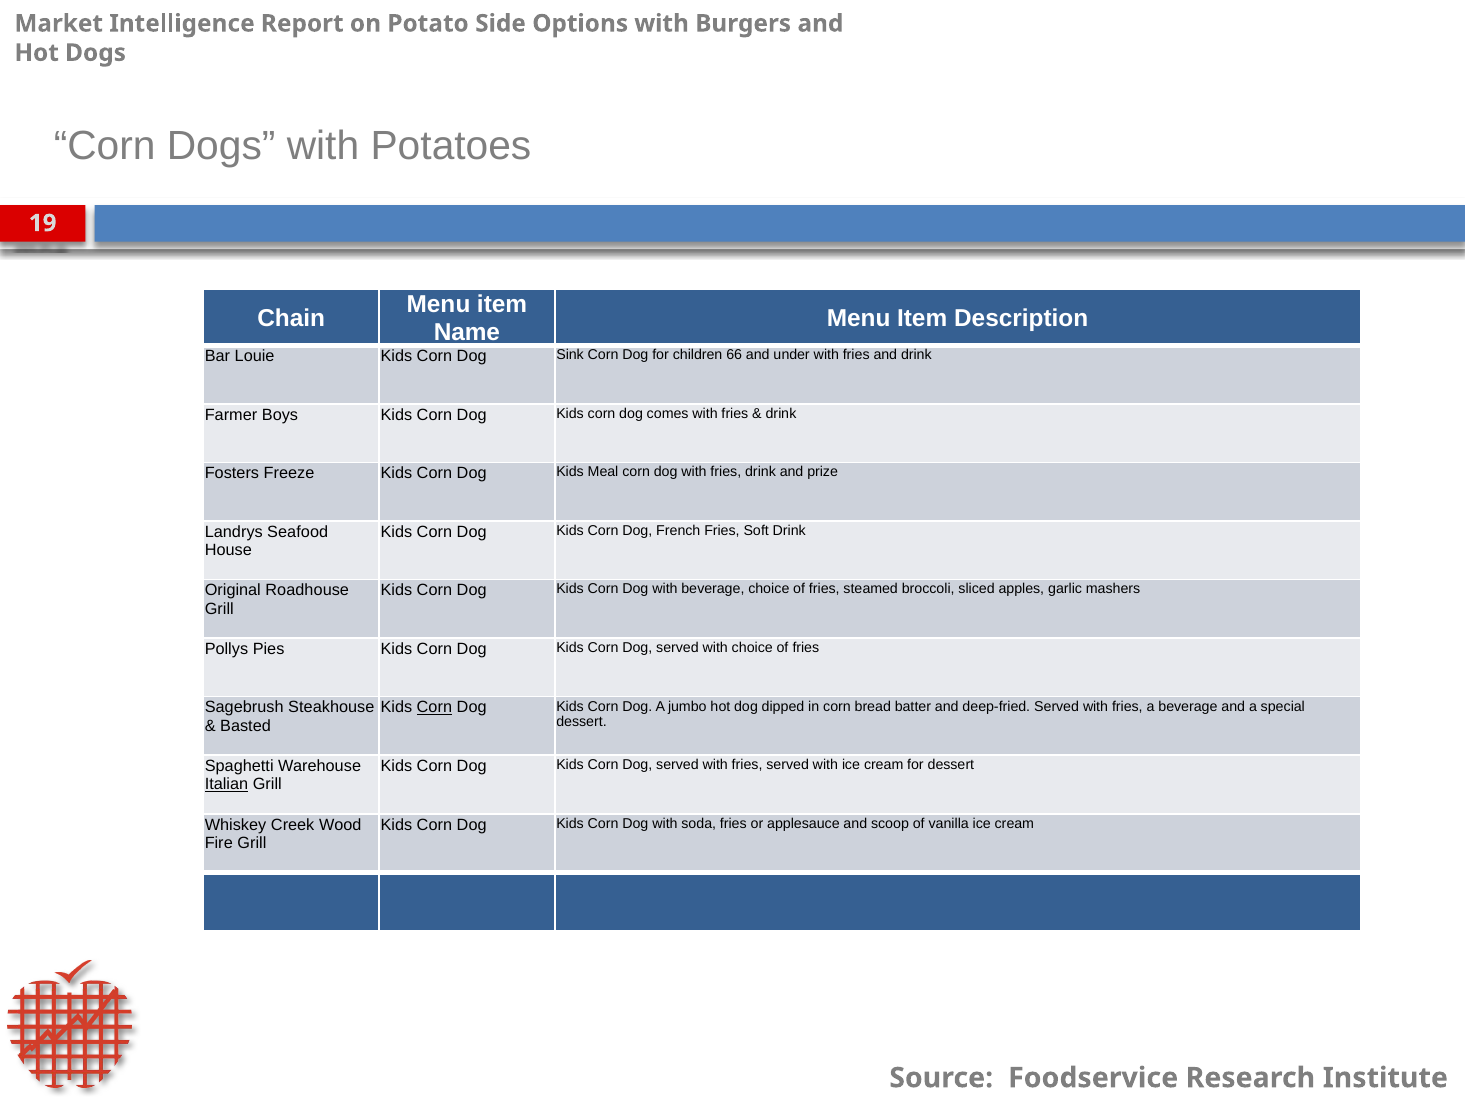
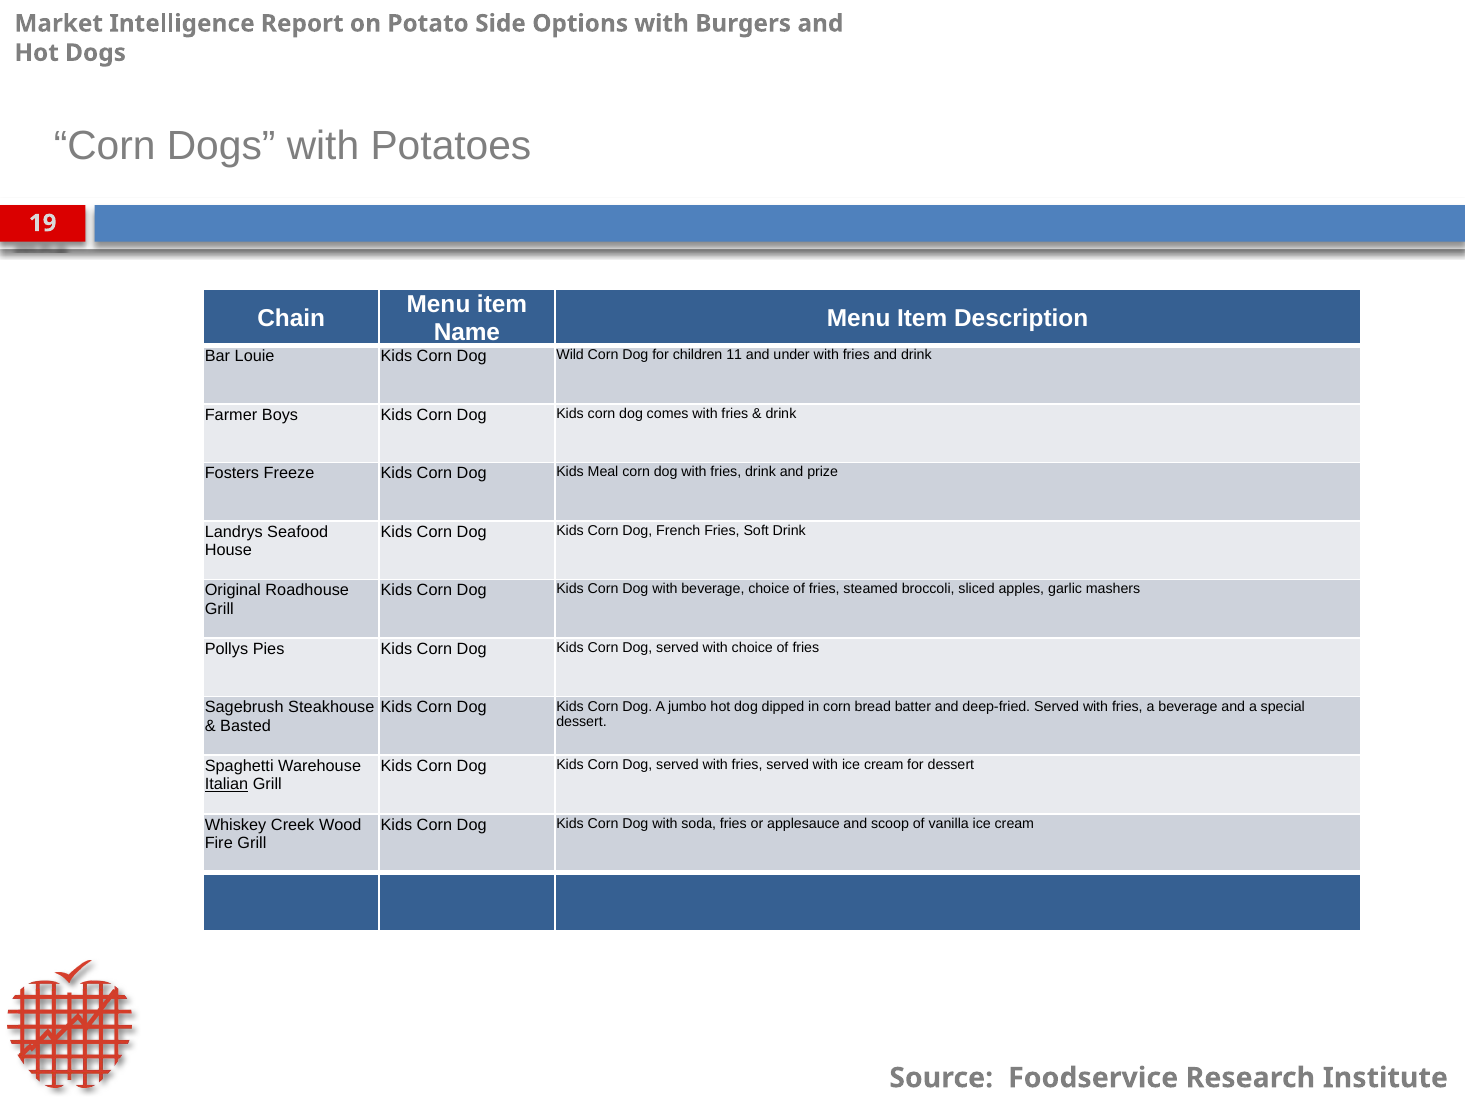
Sink: Sink -> Wild
66: 66 -> 11
Corn at (434, 707) underline: present -> none
